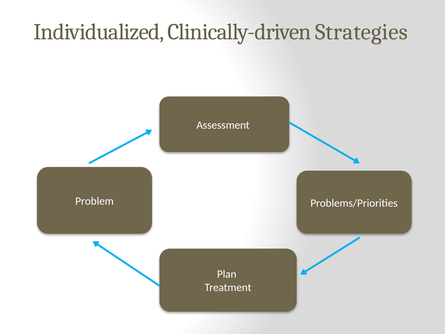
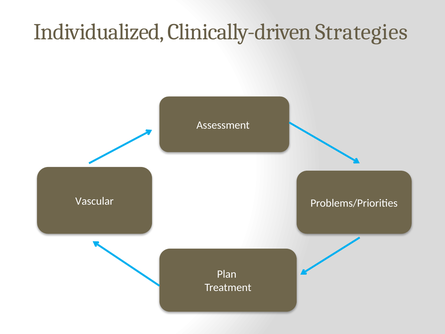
Problem: Problem -> Vascular
